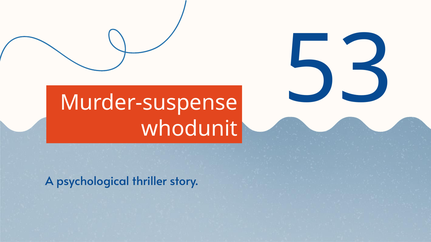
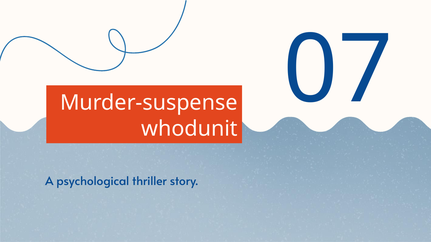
53: 53 -> 07
